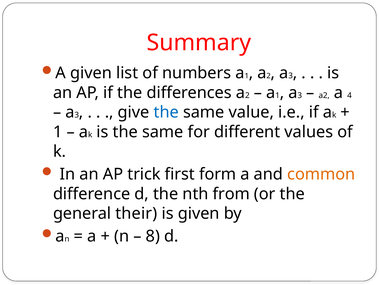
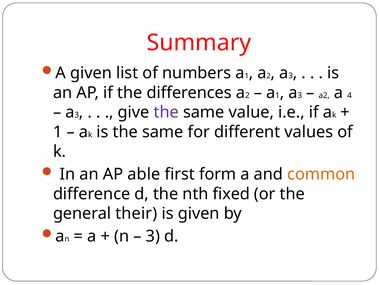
the at (166, 112) colour: blue -> purple
trick: trick -> able
from: from -> fixed
8 at (153, 236): 8 -> 3
